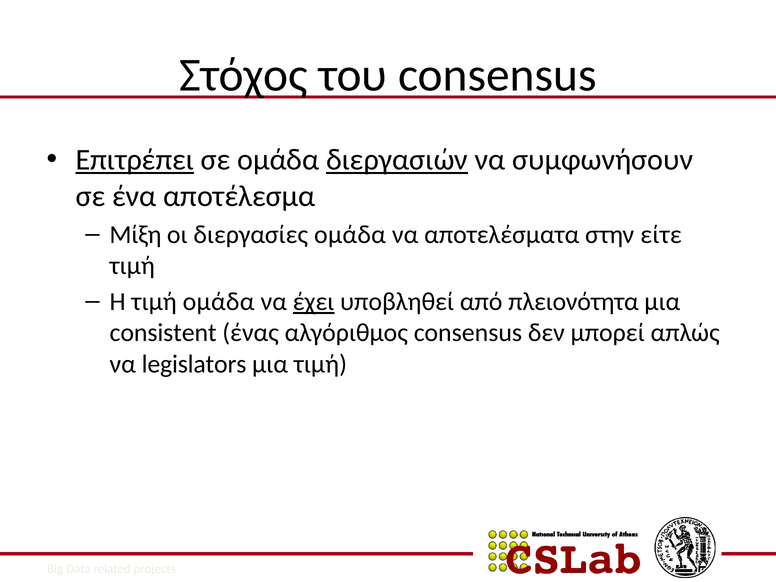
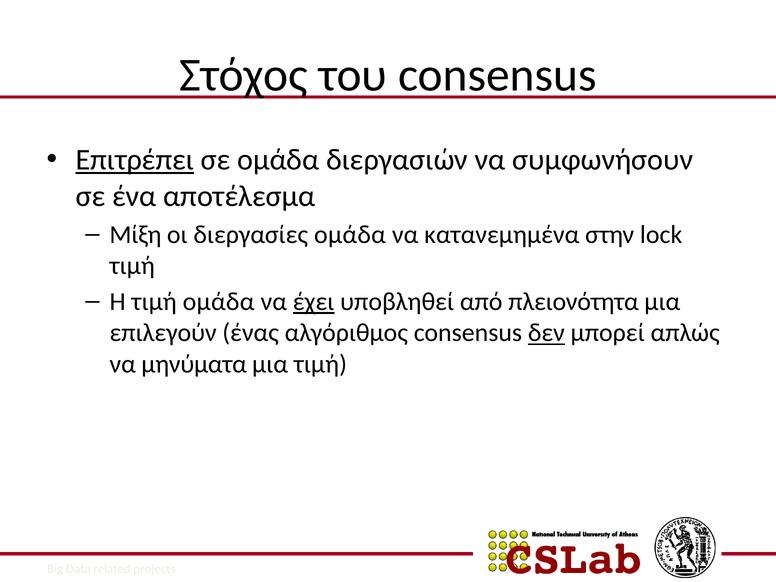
διεργασιών underline: present -> none
αποτελέσματα: αποτελέσματα -> κατανεμημένα
είτε: είτε -> lock
consistent: consistent -> επιλεγούν
δεν underline: none -> present
legislators: legislators -> μηνύματα
